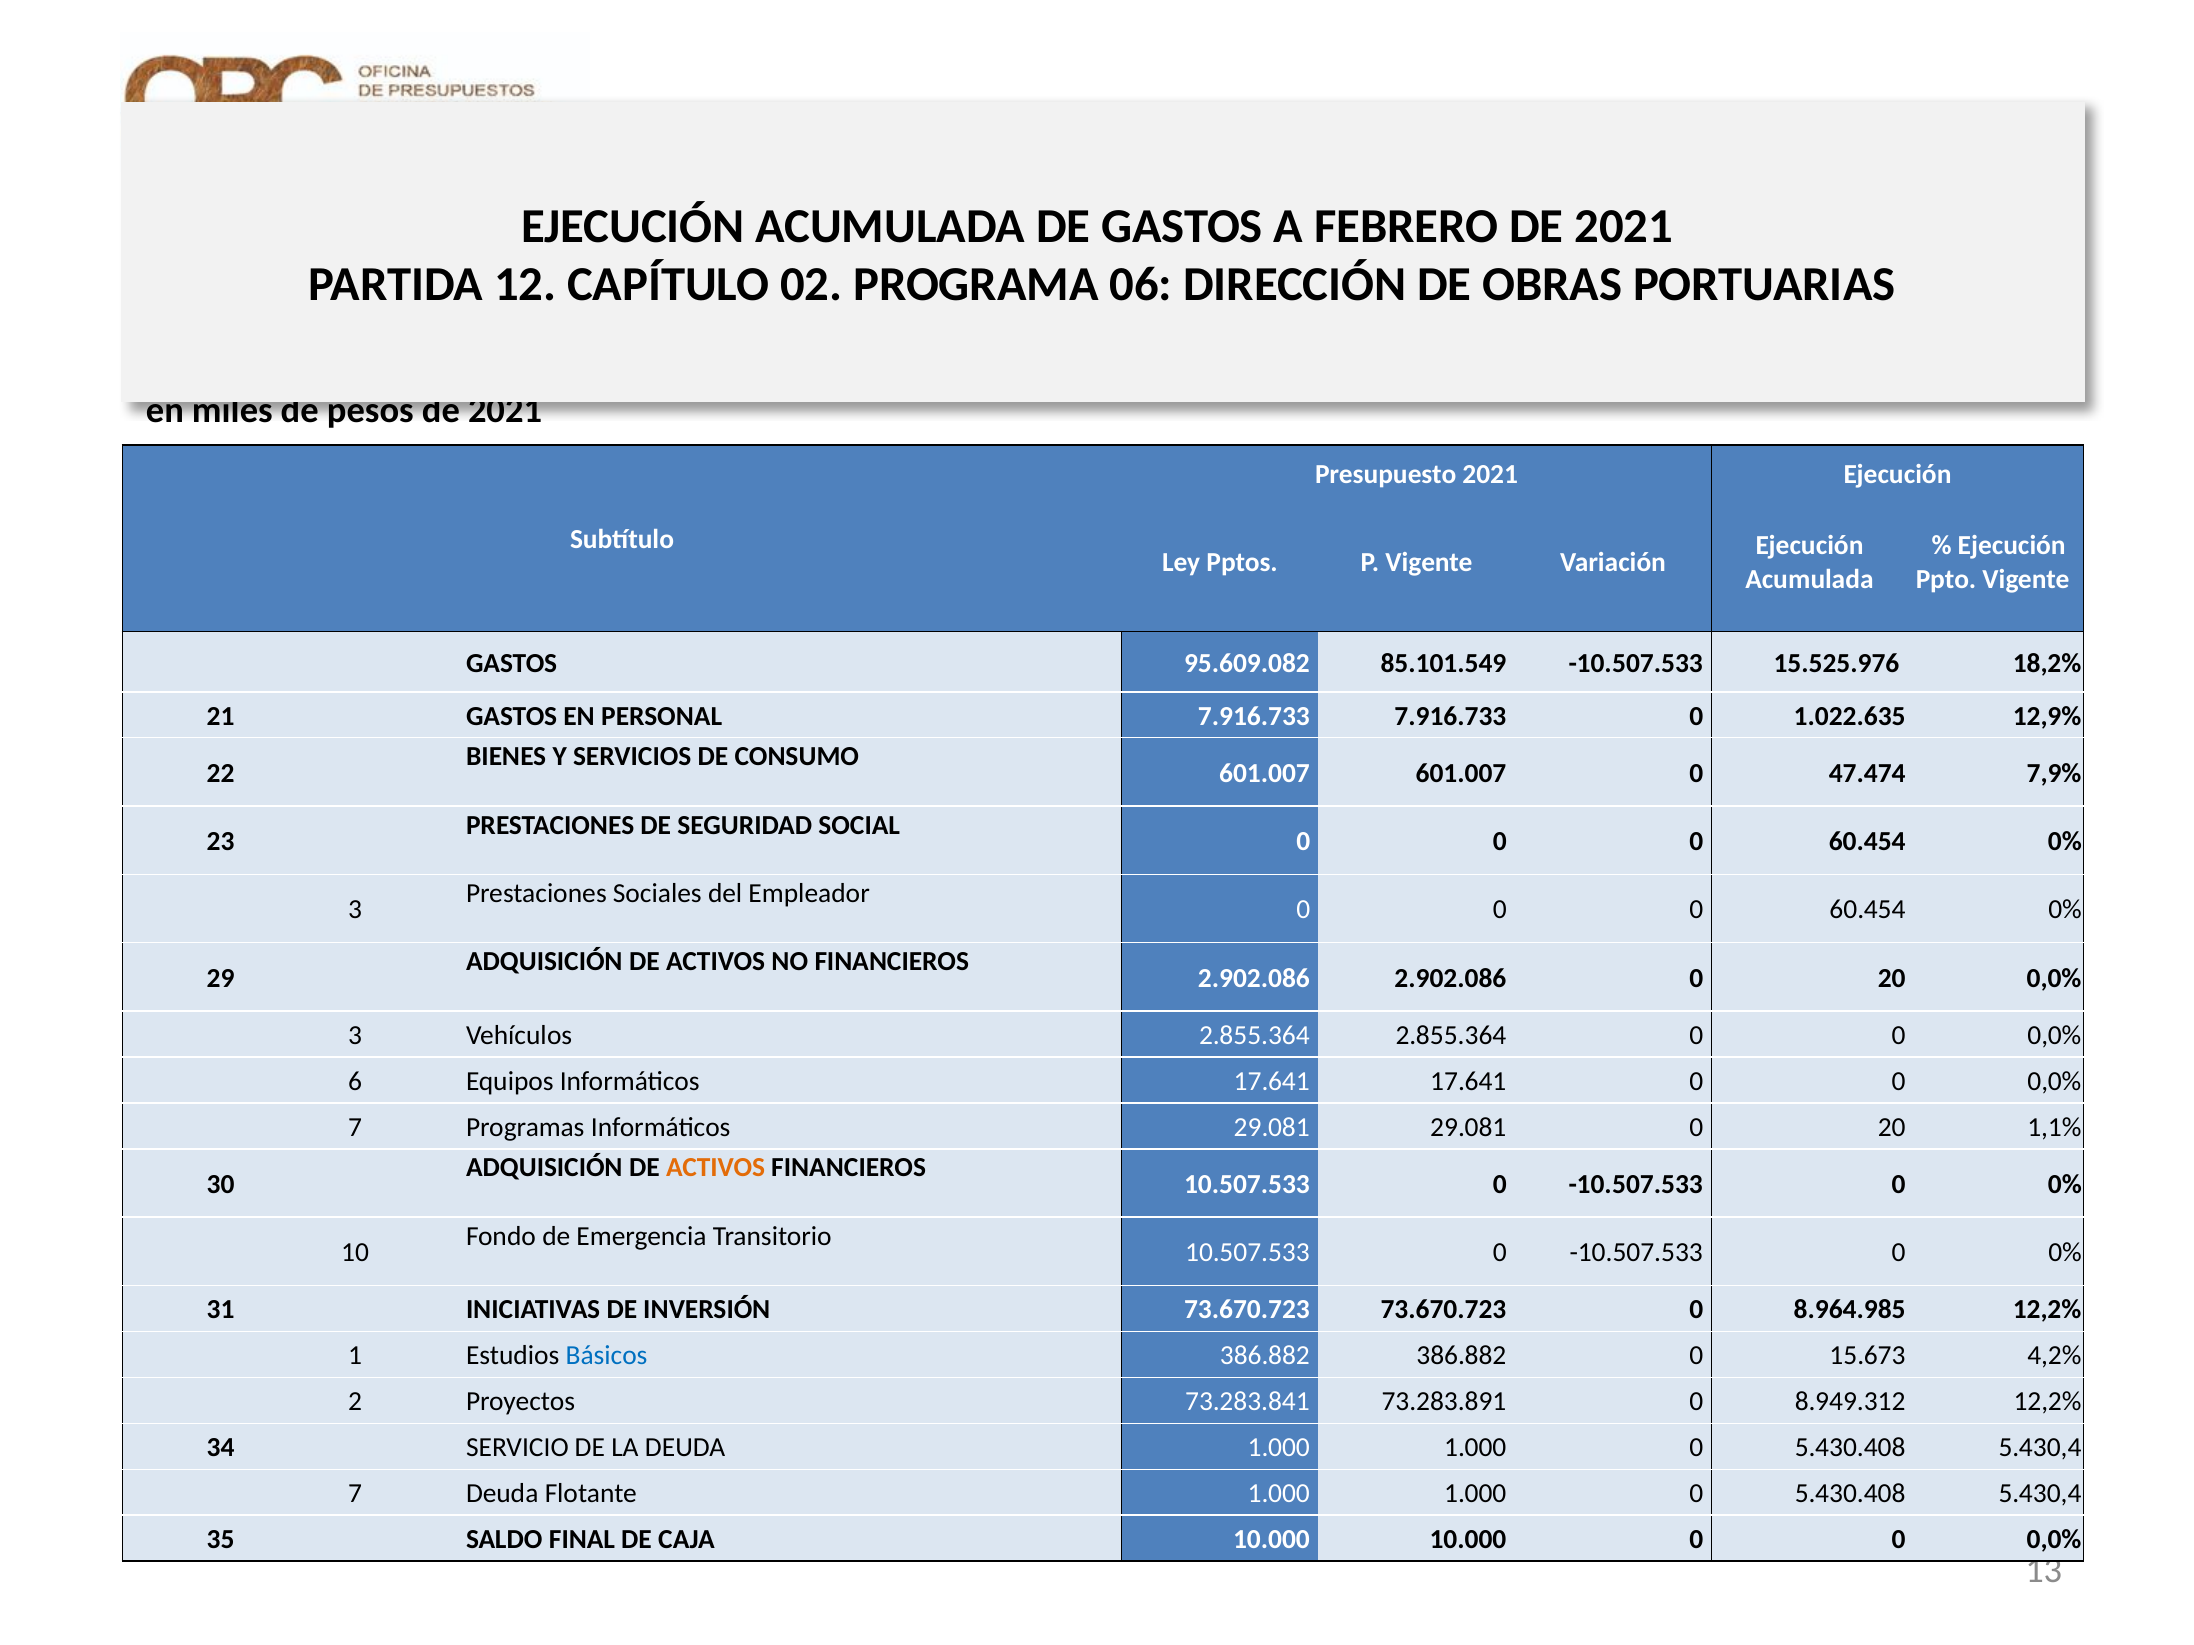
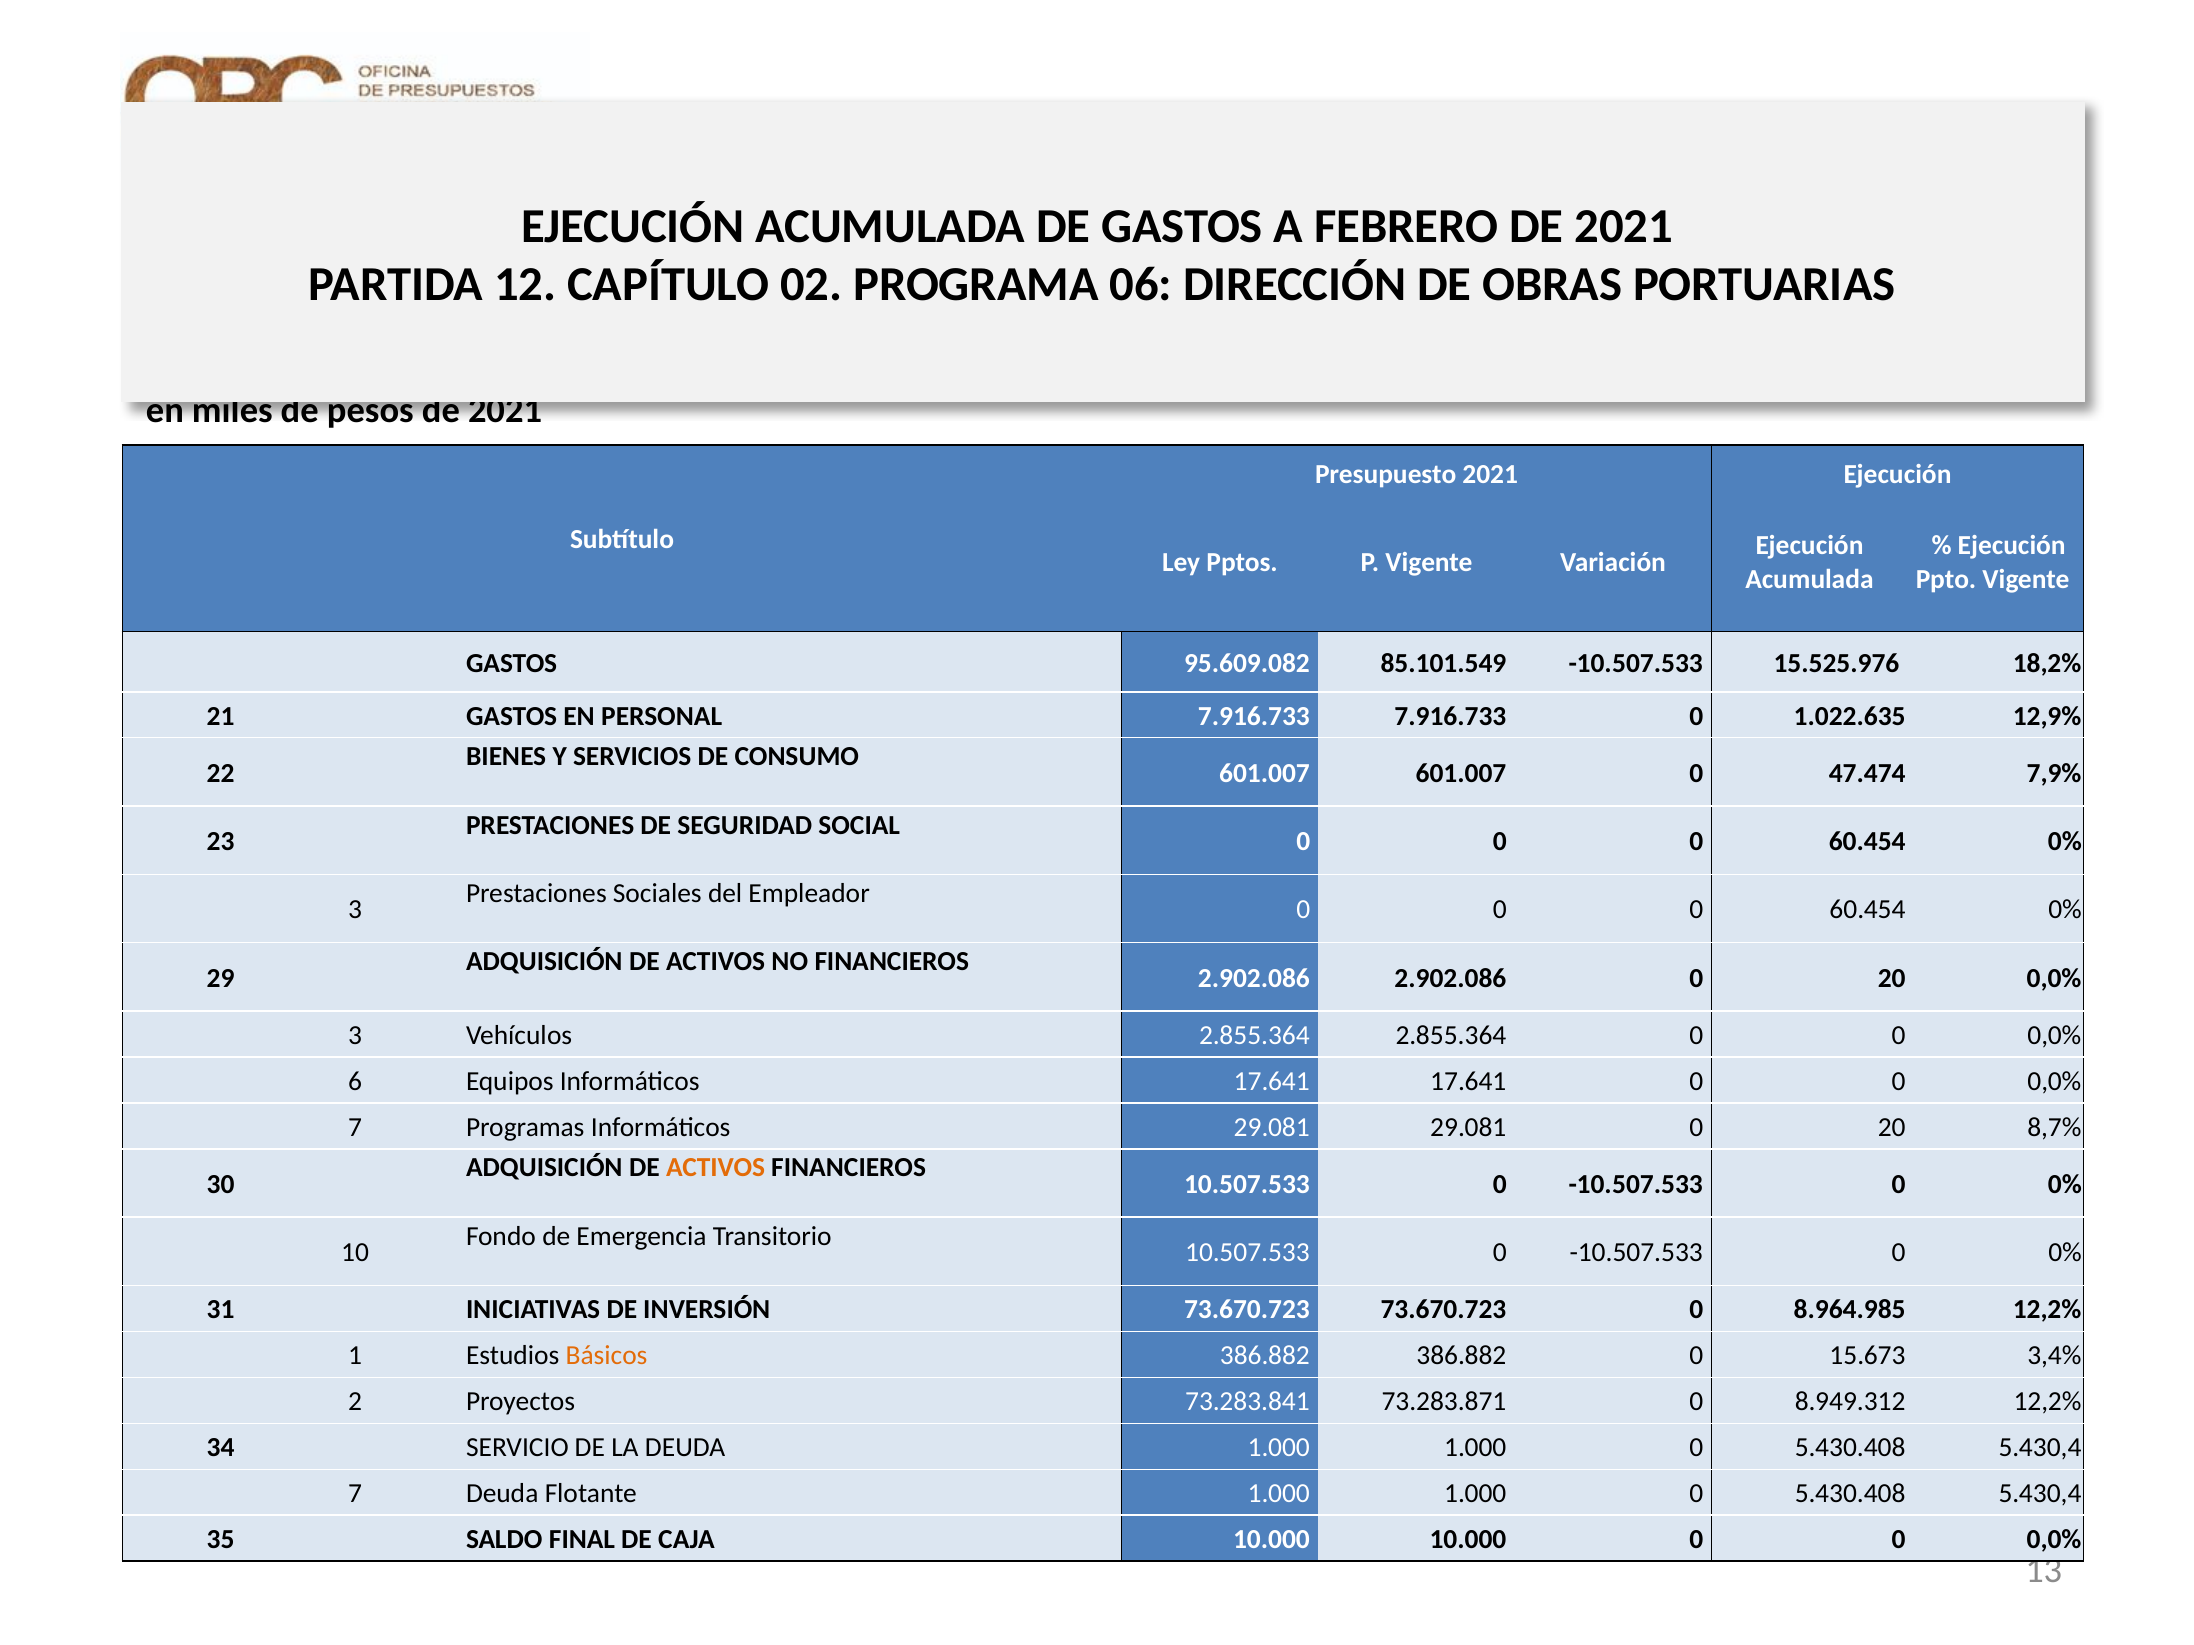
1,1%: 1,1% -> 8,7%
Básicos colour: blue -> orange
4,2%: 4,2% -> 3,4%
73.283.891: 73.283.891 -> 73.283.871
